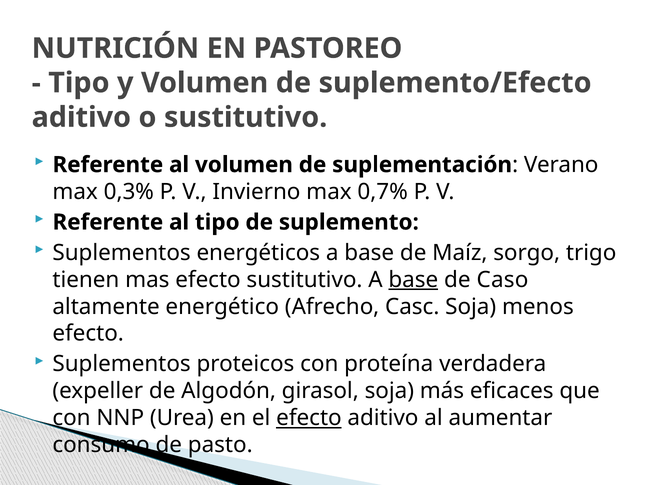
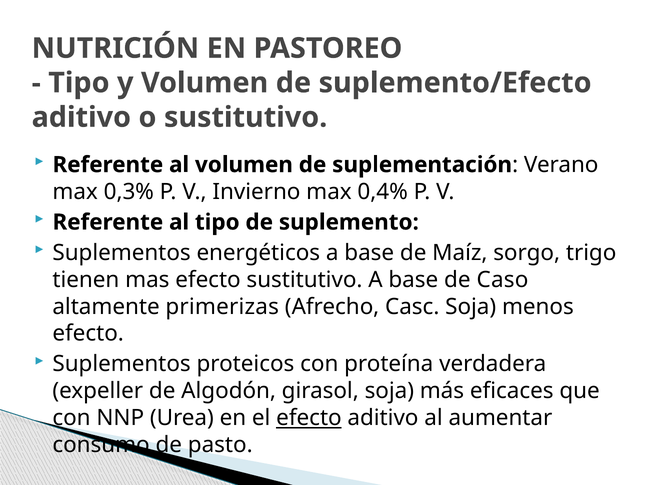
0,7%: 0,7% -> 0,4%
base at (413, 280) underline: present -> none
energético: energético -> primerizas
